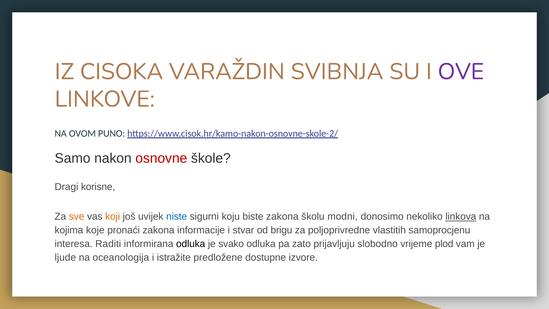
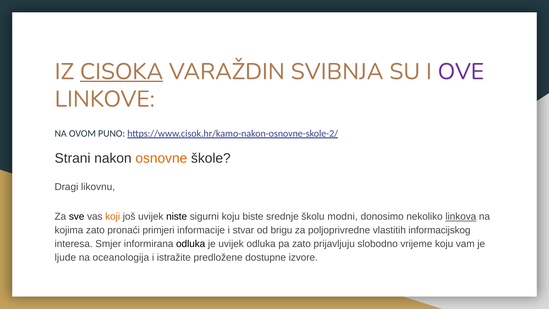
CISOKA underline: none -> present
Samo: Samo -> Strani
osnovne colour: red -> orange
korisne: korisne -> likovnu
sve colour: orange -> black
niste colour: blue -> black
biste zakona: zakona -> srednje
kojima koje: koje -> zato
pronaći zakona: zakona -> primjeri
samoprocjenu: samoprocjenu -> informacijskog
Raditi: Raditi -> Smjer
je svako: svako -> uvijek
vrijeme plod: plod -> koju
